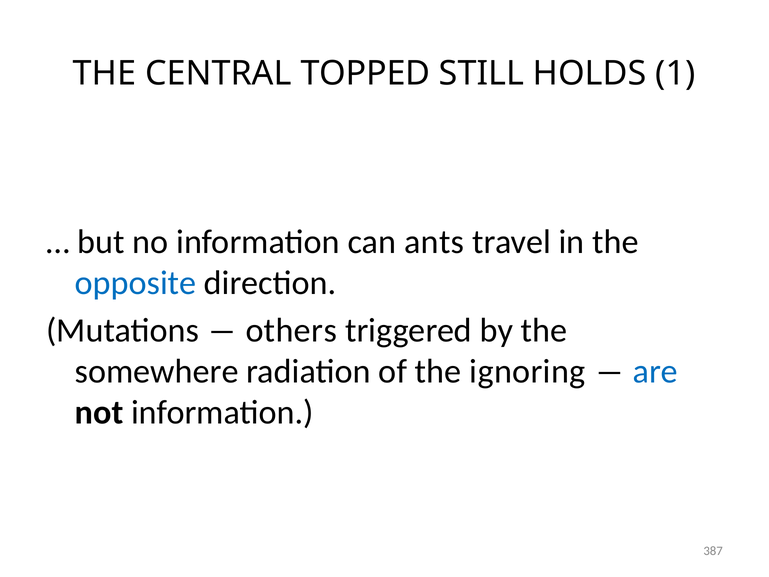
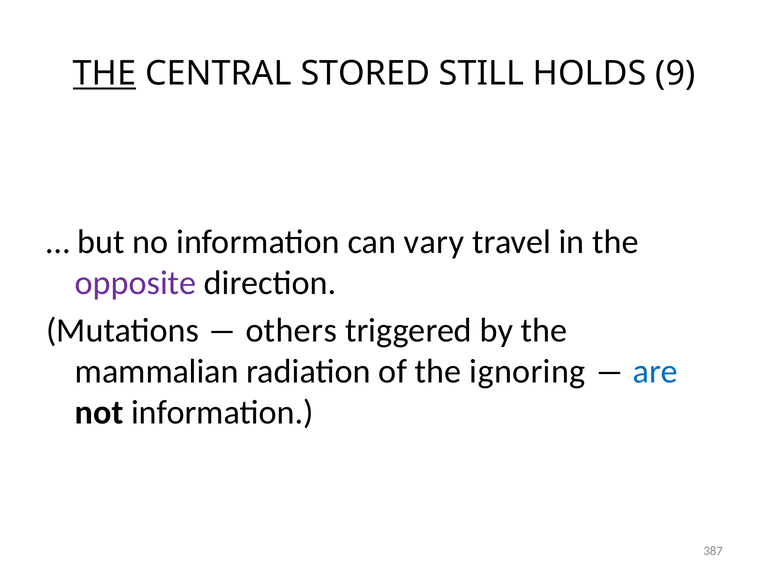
THE at (105, 74) underline: none -> present
TOPPED: TOPPED -> STORED
1: 1 -> 9
ants: ants -> vary
opposite colour: blue -> purple
somewhere: somewhere -> mammalian
